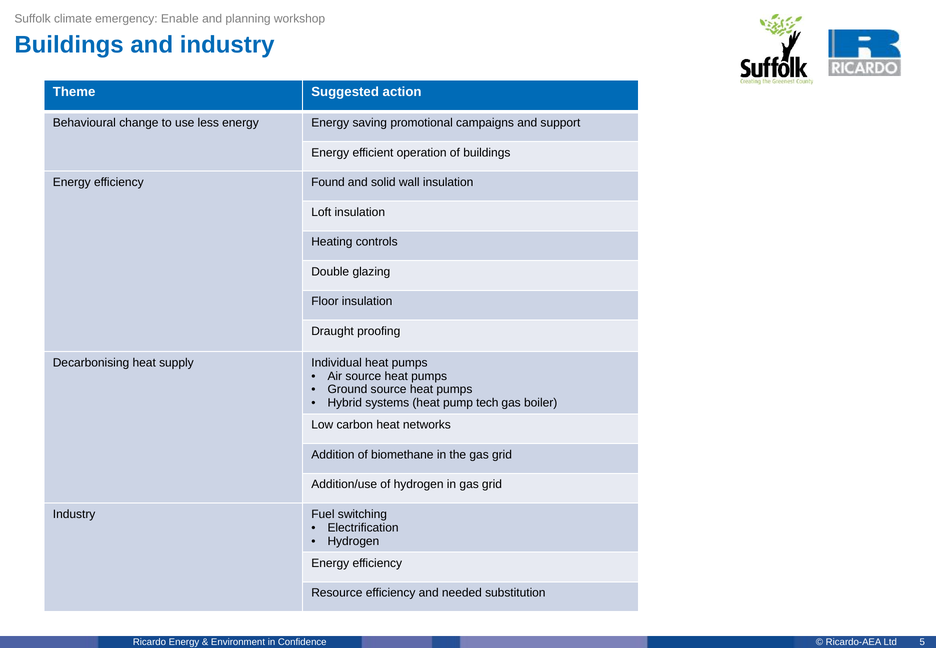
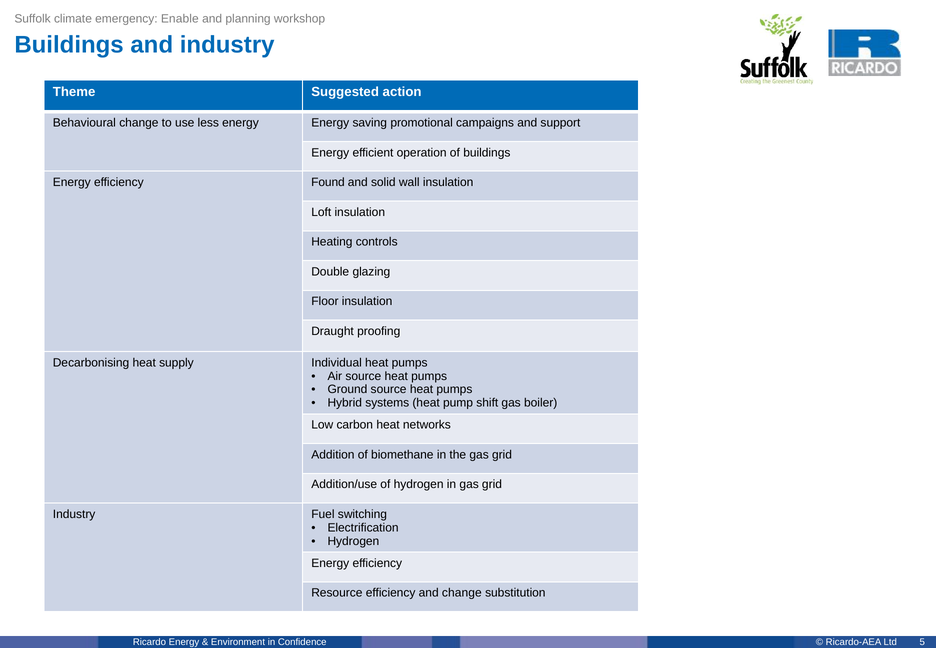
tech: tech -> shift
and needed: needed -> change
